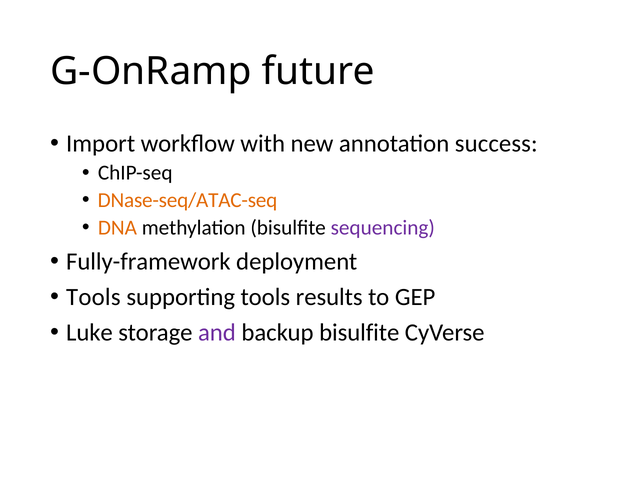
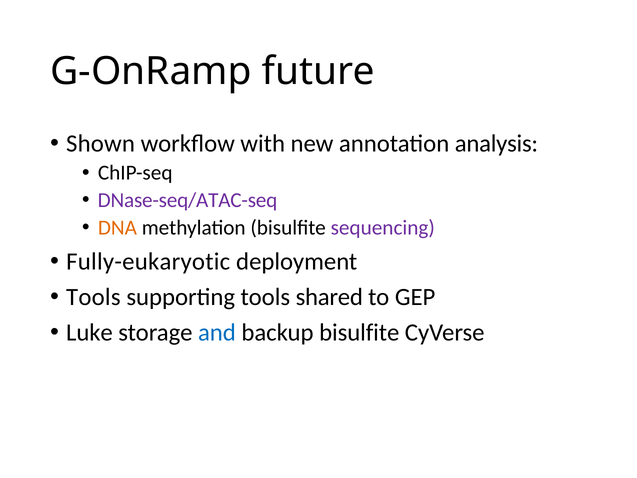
Import: Import -> Shown
success: success -> analysis
DNase-seq/ATAC-seq colour: orange -> purple
Fully-framework: Fully-framework -> Fully-eukaryotic
results: results -> shared
and colour: purple -> blue
